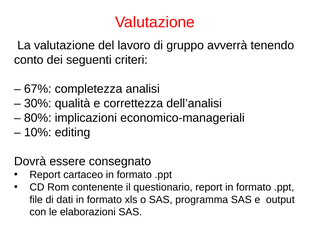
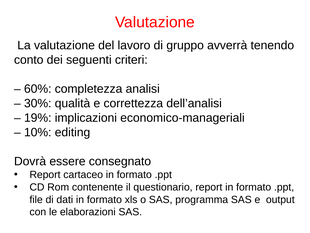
67%: 67% -> 60%
80%: 80% -> 19%
